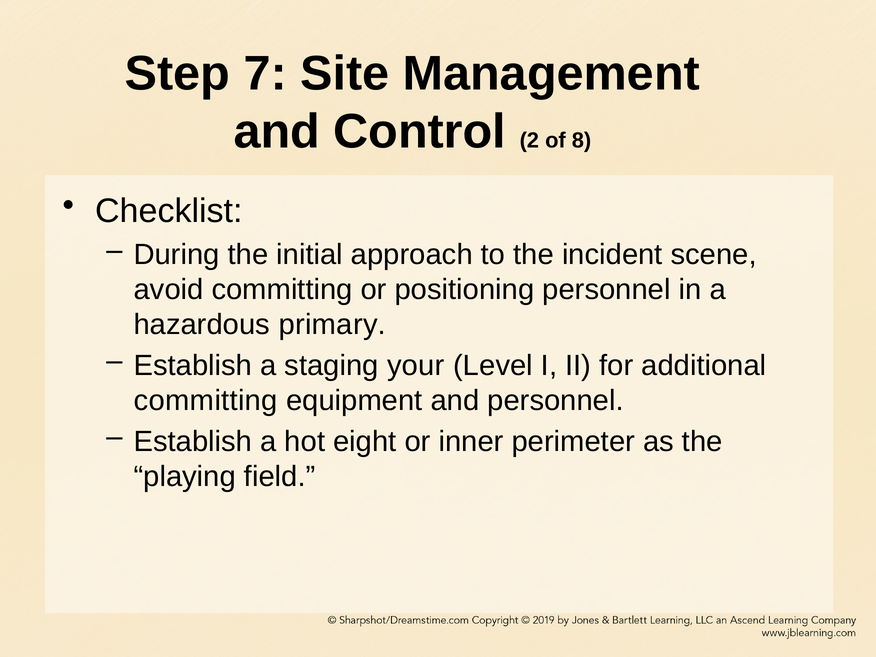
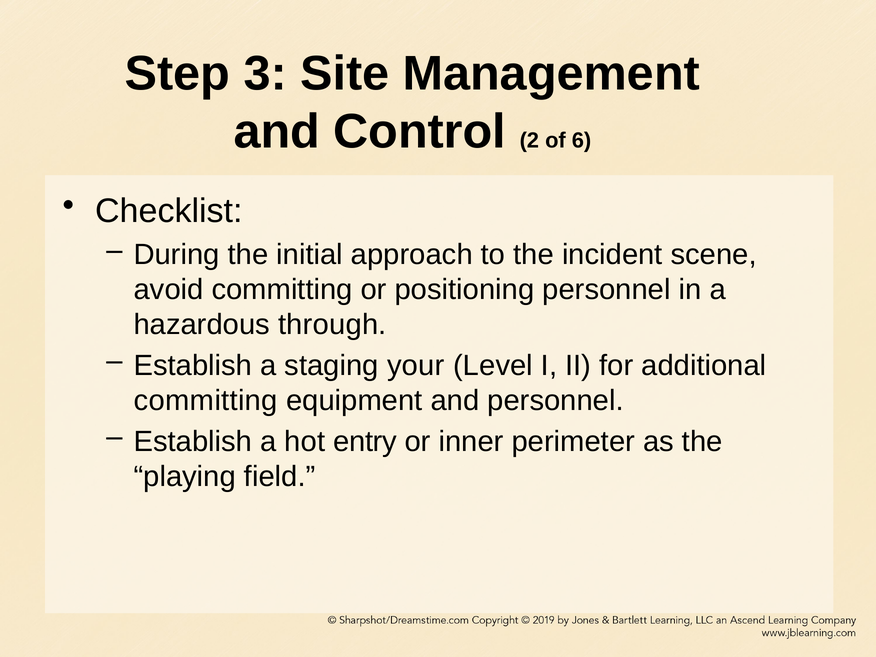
7: 7 -> 3
8: 8 -> 6
primary: primary -> through
eight: eight -> entry
